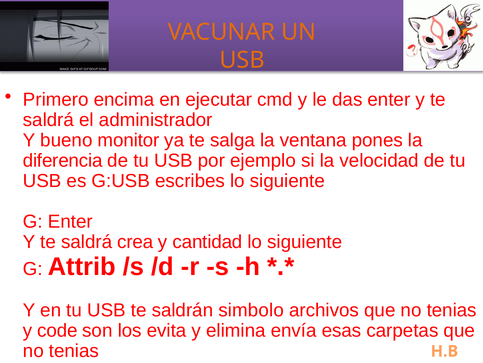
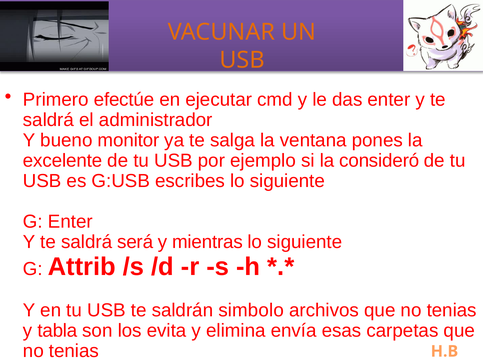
encima: encima -> efectúe
diferencia: diferencia -> excelente
velocidad: velocidad -> consideró
crea: crea -> será
cantidad: cantidad -> mientras
code: code -> tabla
